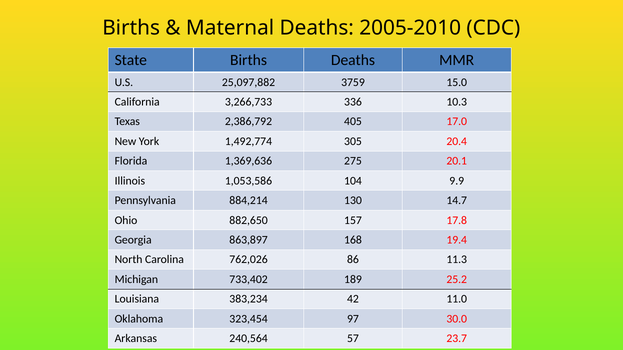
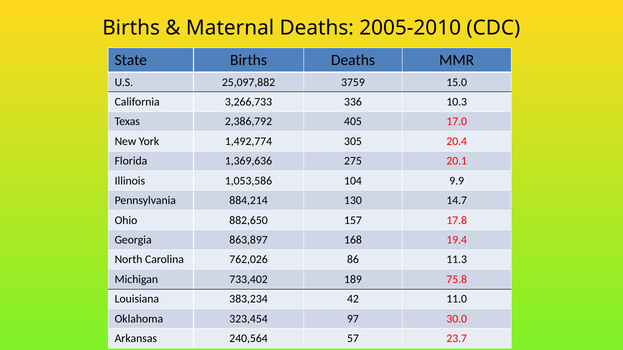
25.2: 25.2 -> 75.8
